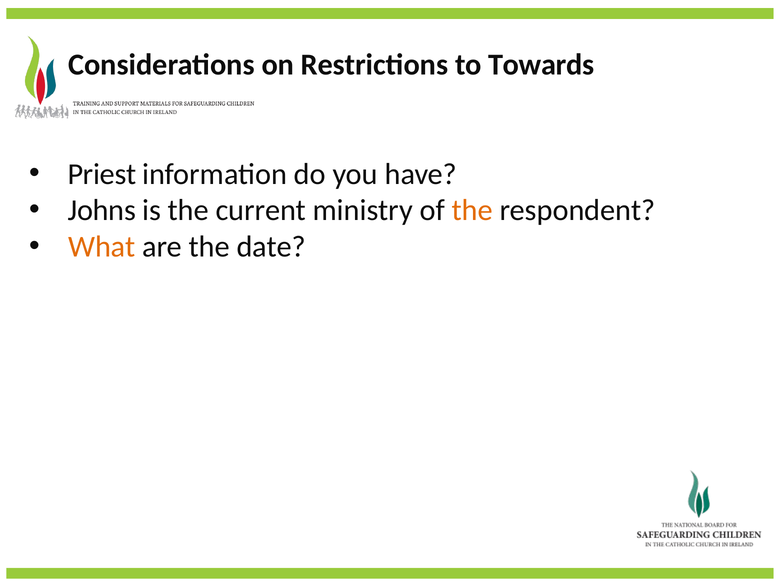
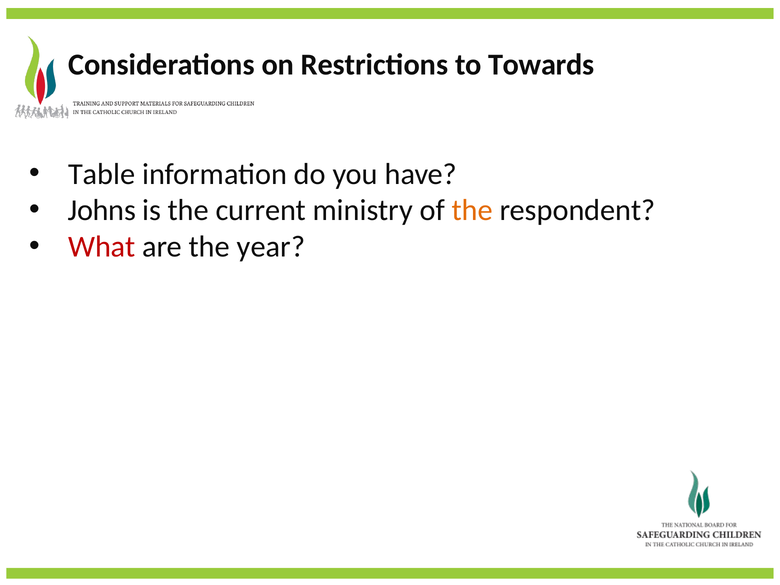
Priest: Priest -> Table
What colour: orange -> red
date: date -> year
